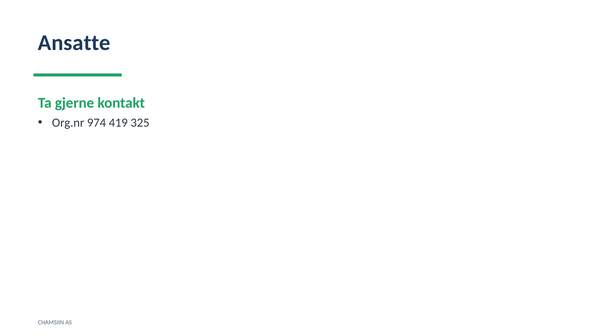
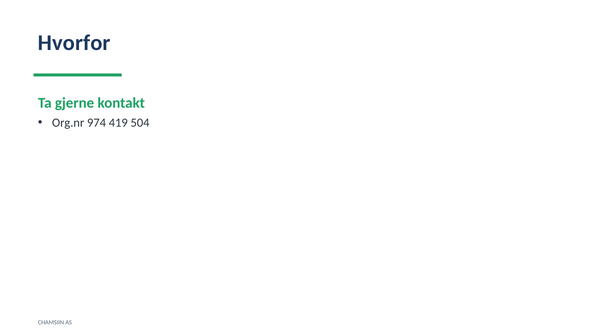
Ansatte: Ansatte -> Hvorfor
325: 325 -> 504
